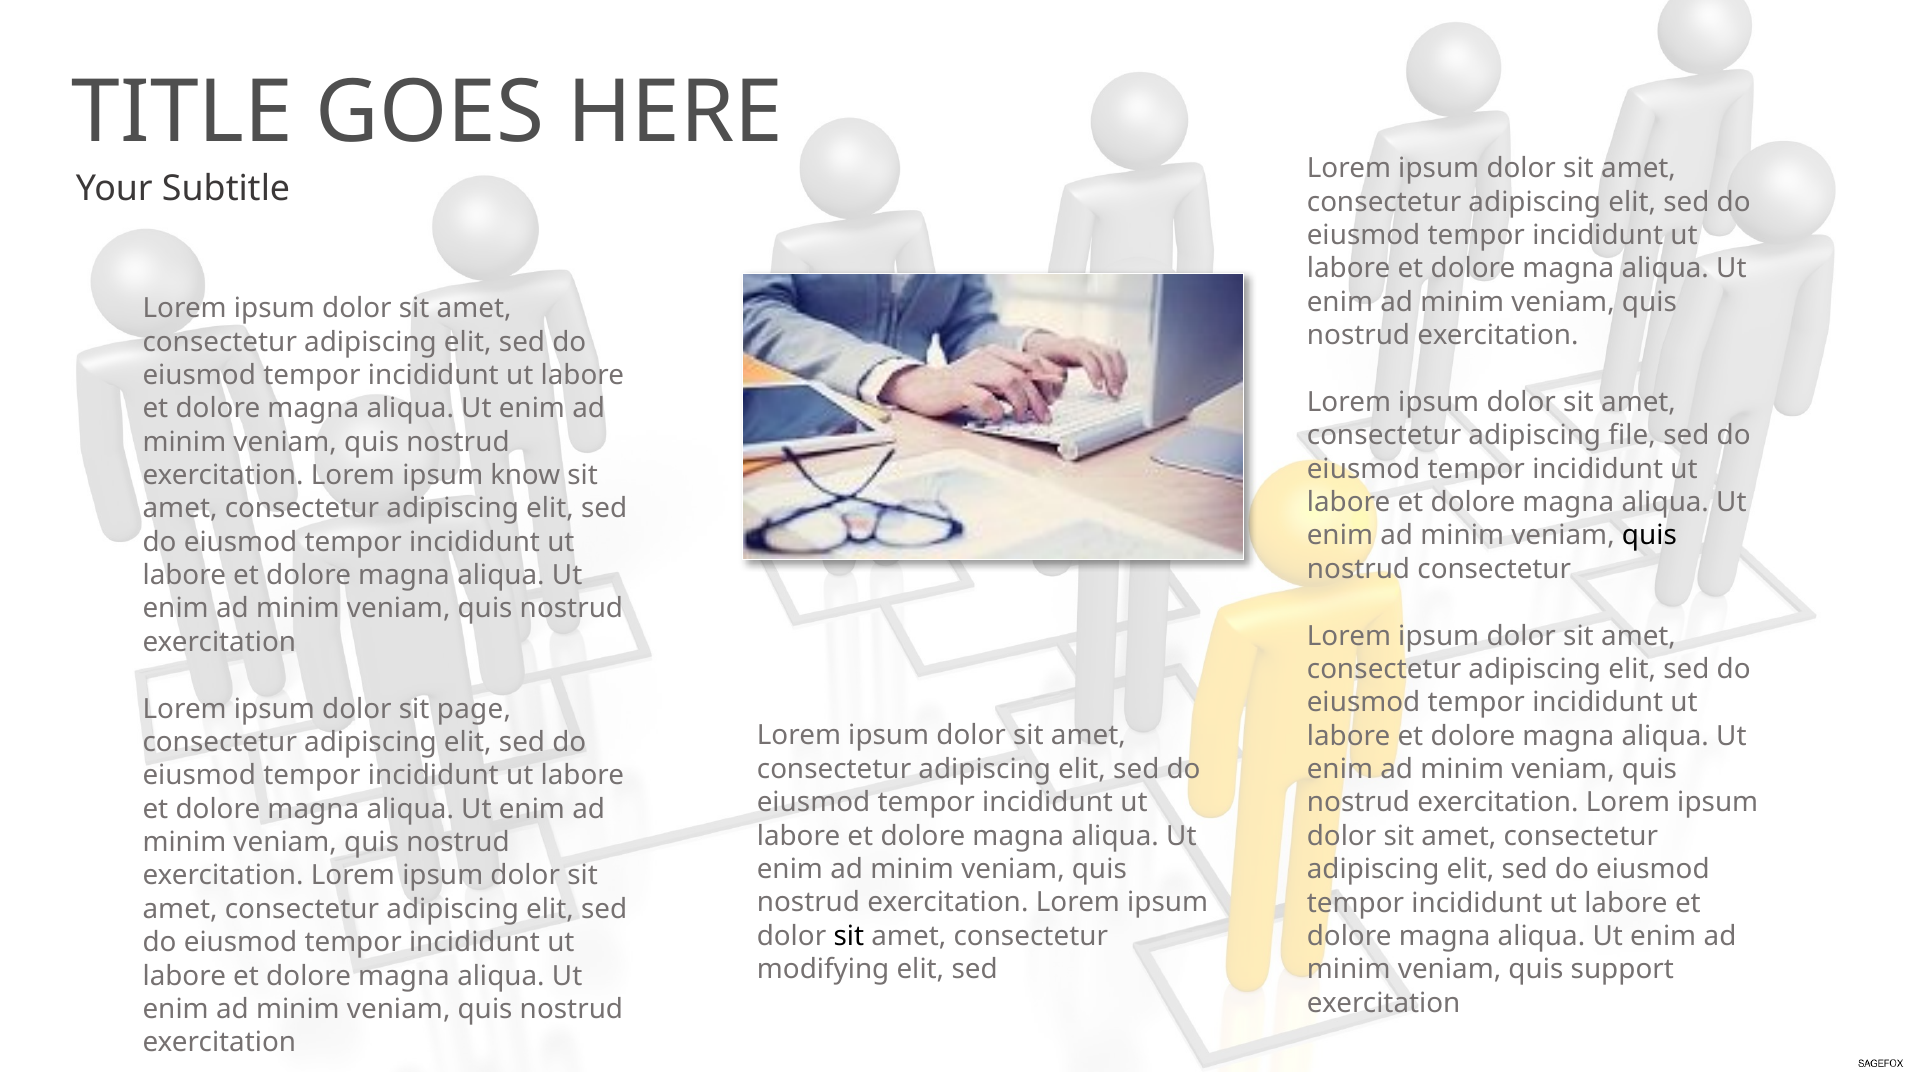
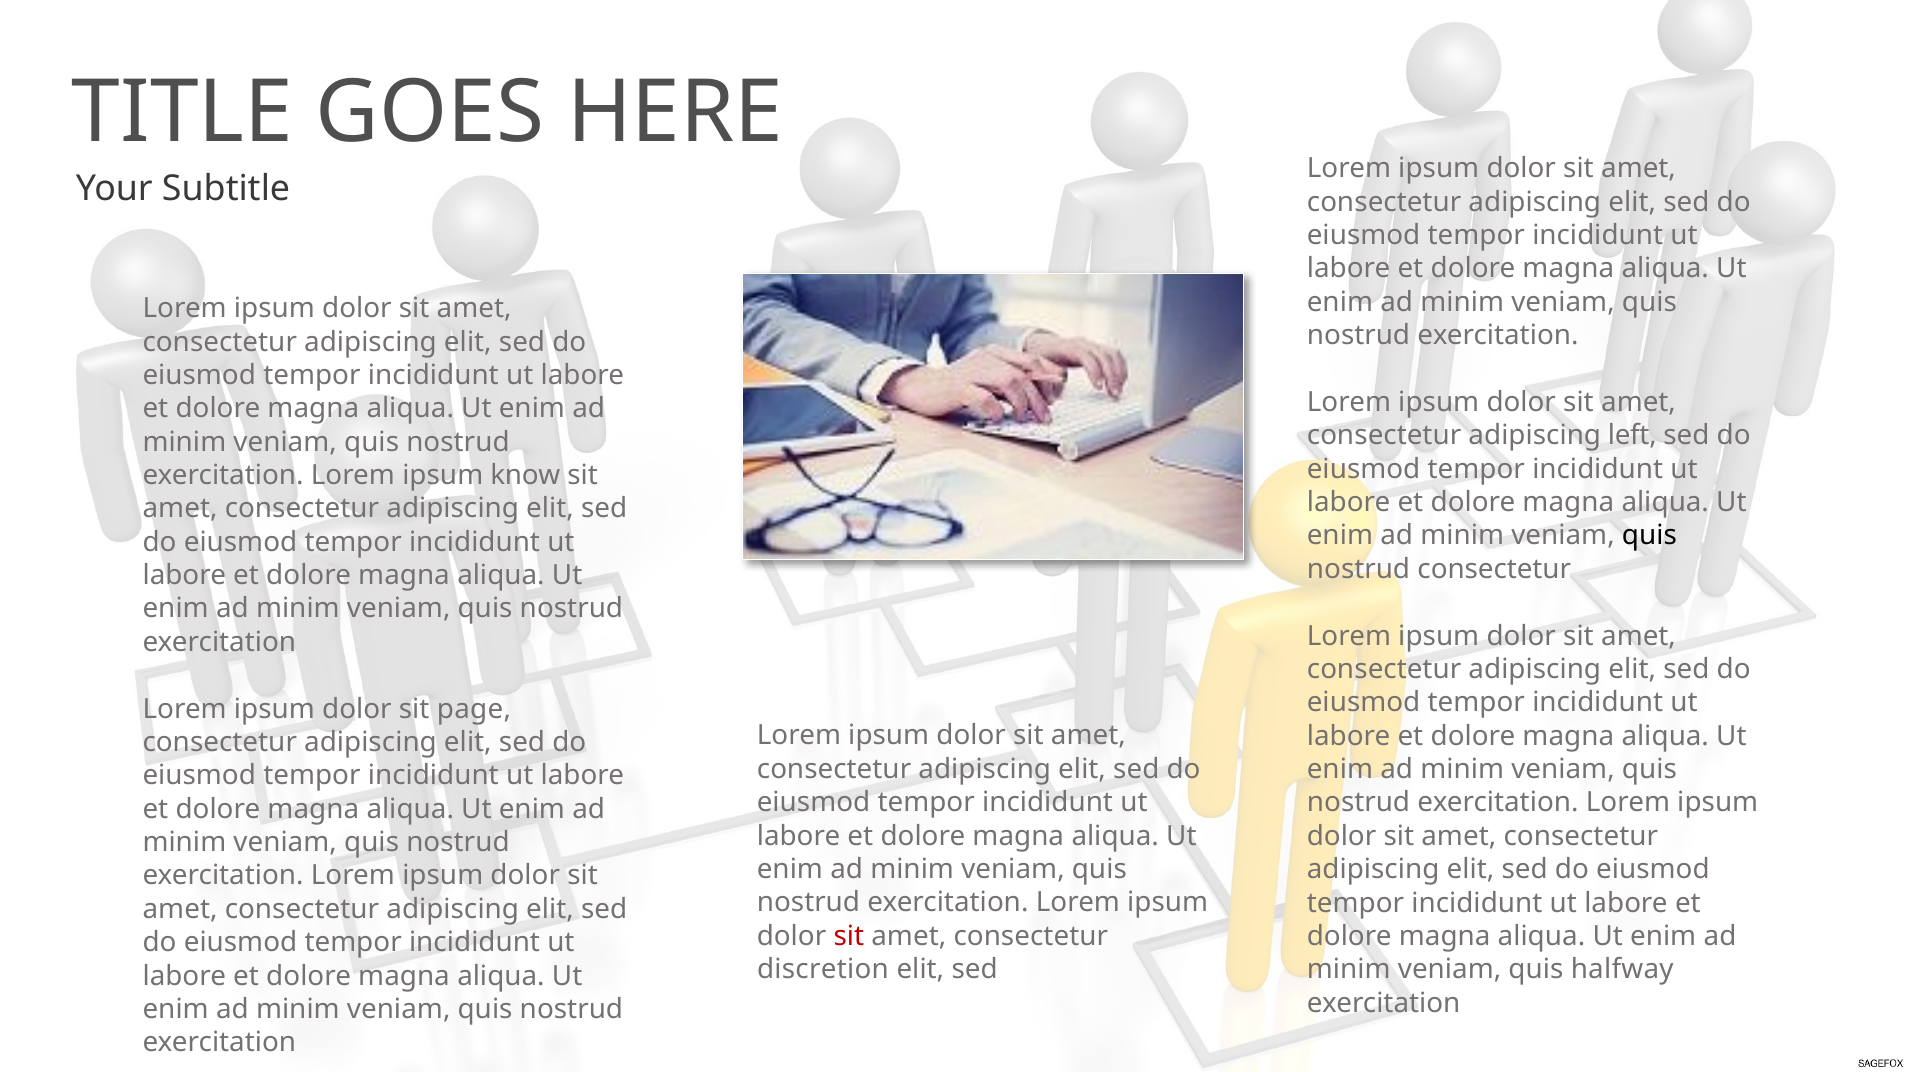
file: file -> left
sit at (849, 937) colour: black -> red
modifying: modifying -> discretion
support: support -> halfway
